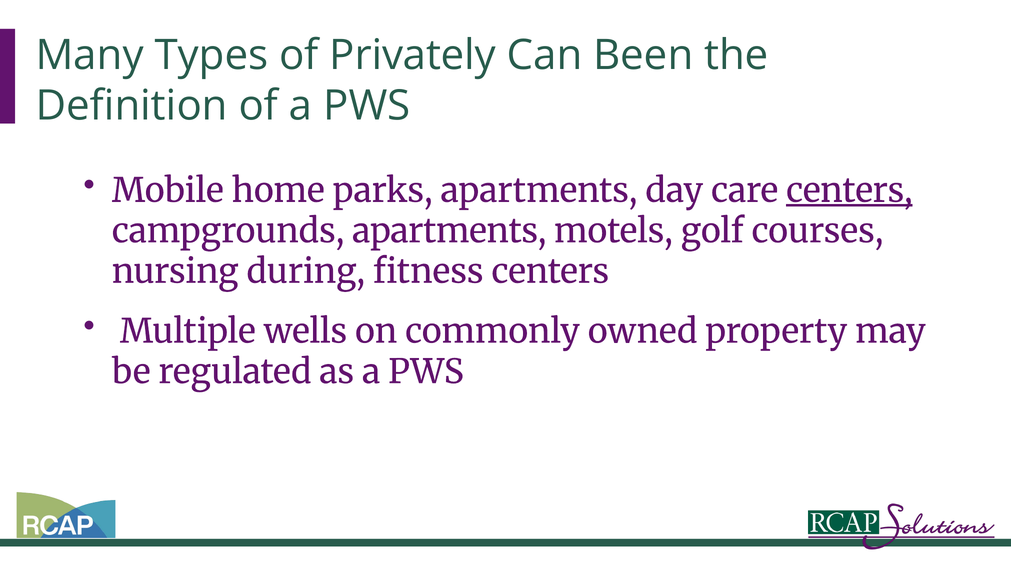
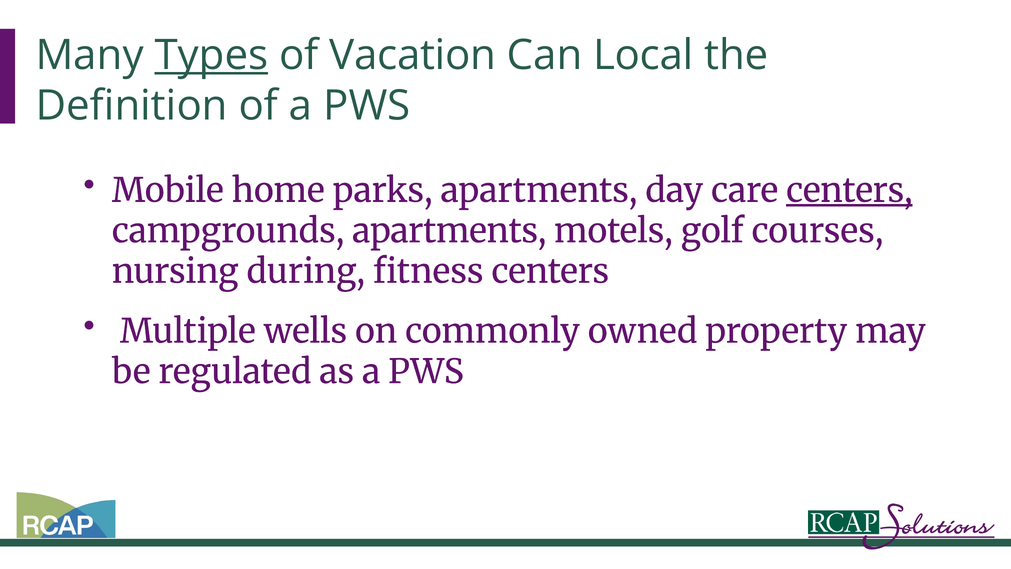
Types underline: none -> present
Privately: Privately -> Vacation
Been: Been -> Local
